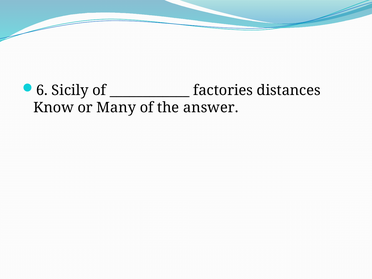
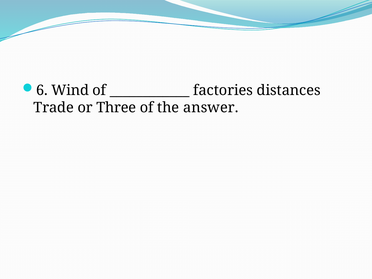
Sicily: Sicily -> Wind
Know: Know -> Trade
Many: Many -> Three
